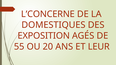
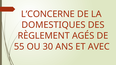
EXPOSITION: EXPOSITION -> RÈGLEMENT
20: 20 -> 30
LEUR: LEUR -> AVEC
